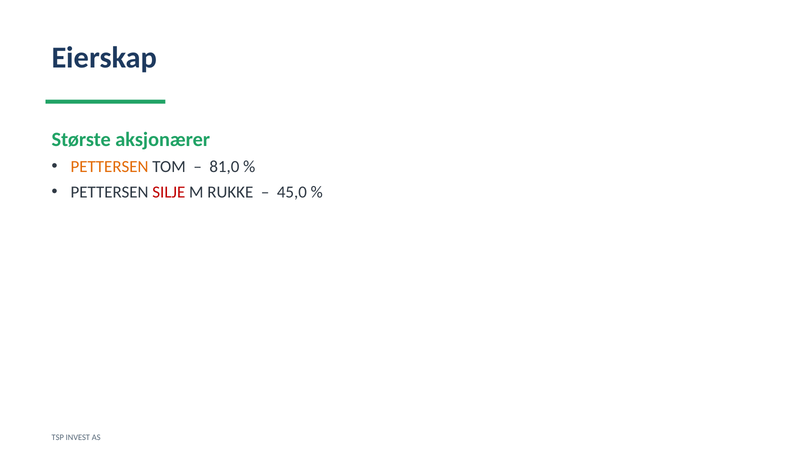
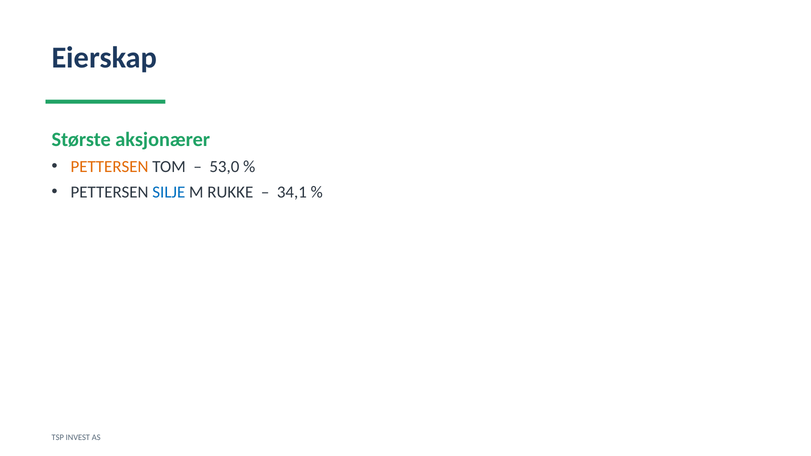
81,0: 81,0 -> 53,0
SILJE colour: red -> blue
45,0: 45,0 -> 34,1
